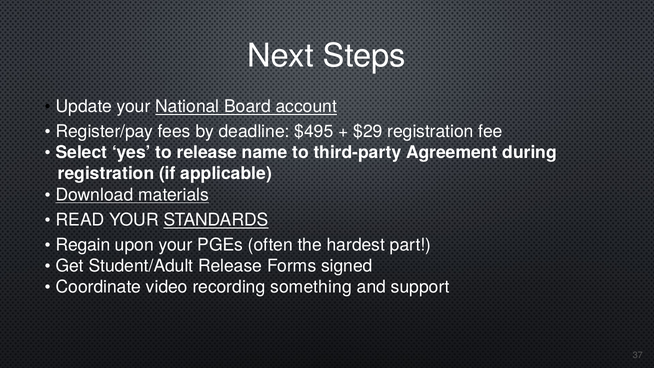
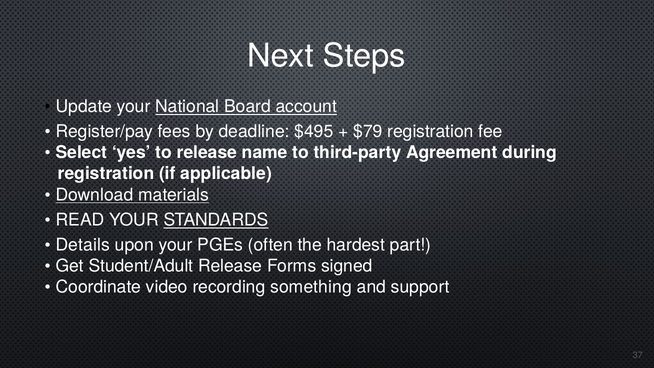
$29: $29 -> $79
Regain: Regain -> Details
